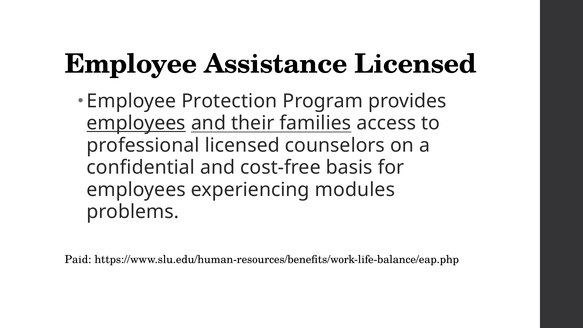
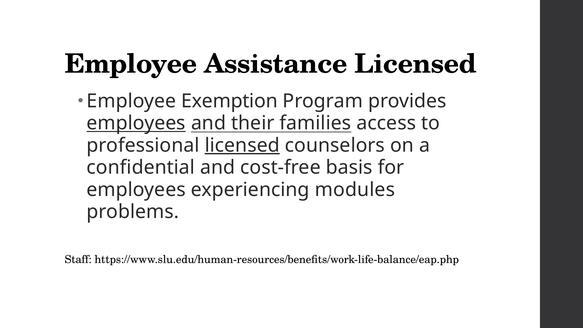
Protection: Protection -> Exemption
licensed at (242, 145) underline: none -> present
Paid: Paid -> Staff
